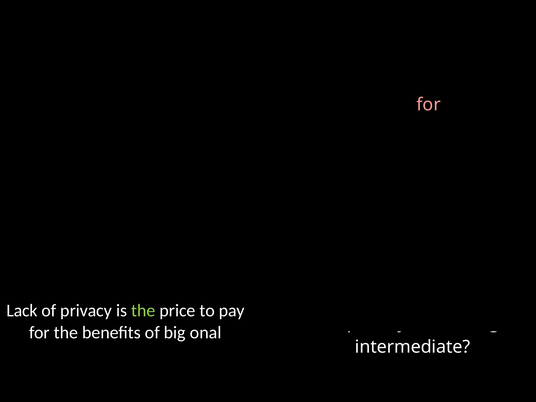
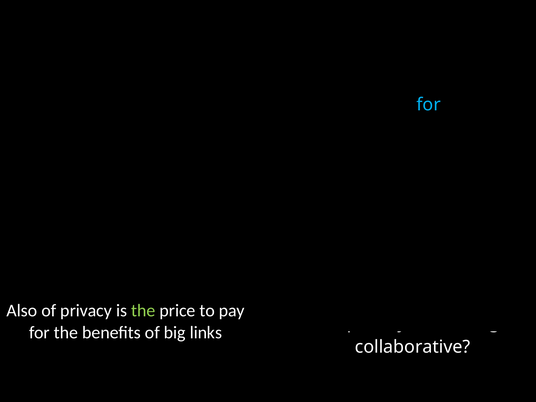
for at (429, 104) colour: pink -> light blue
Lack: Lack -> Also
onal: onal -> links
intermediate: intermediate -> collaborative
